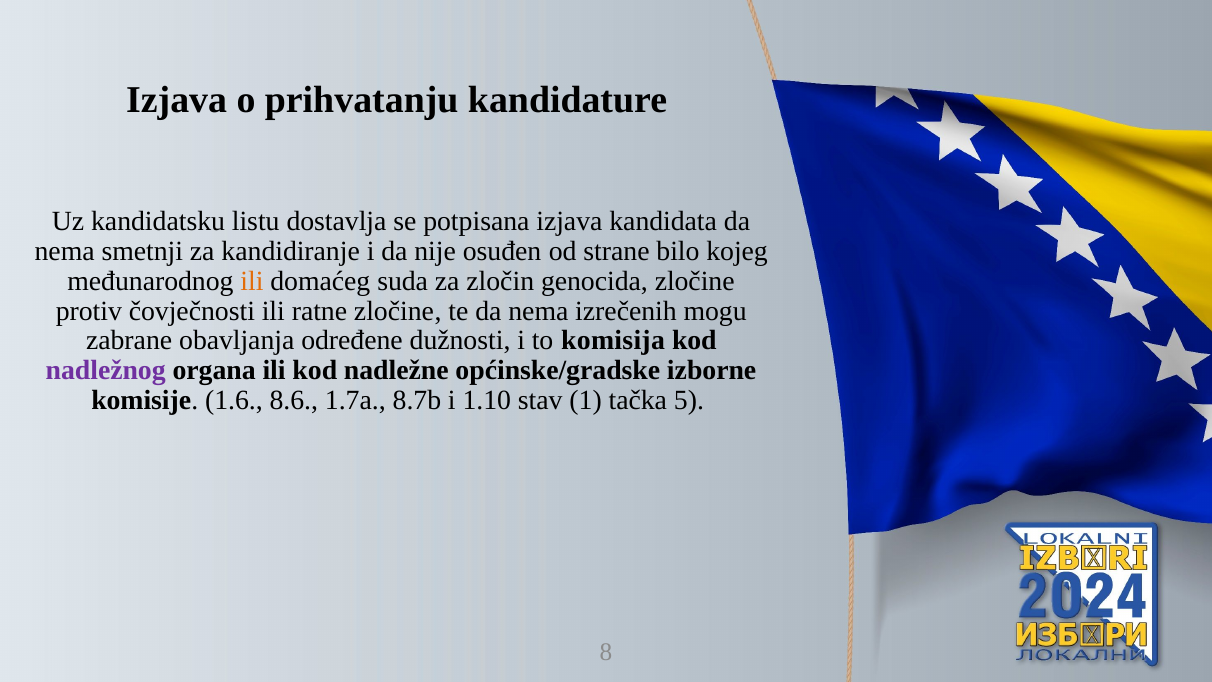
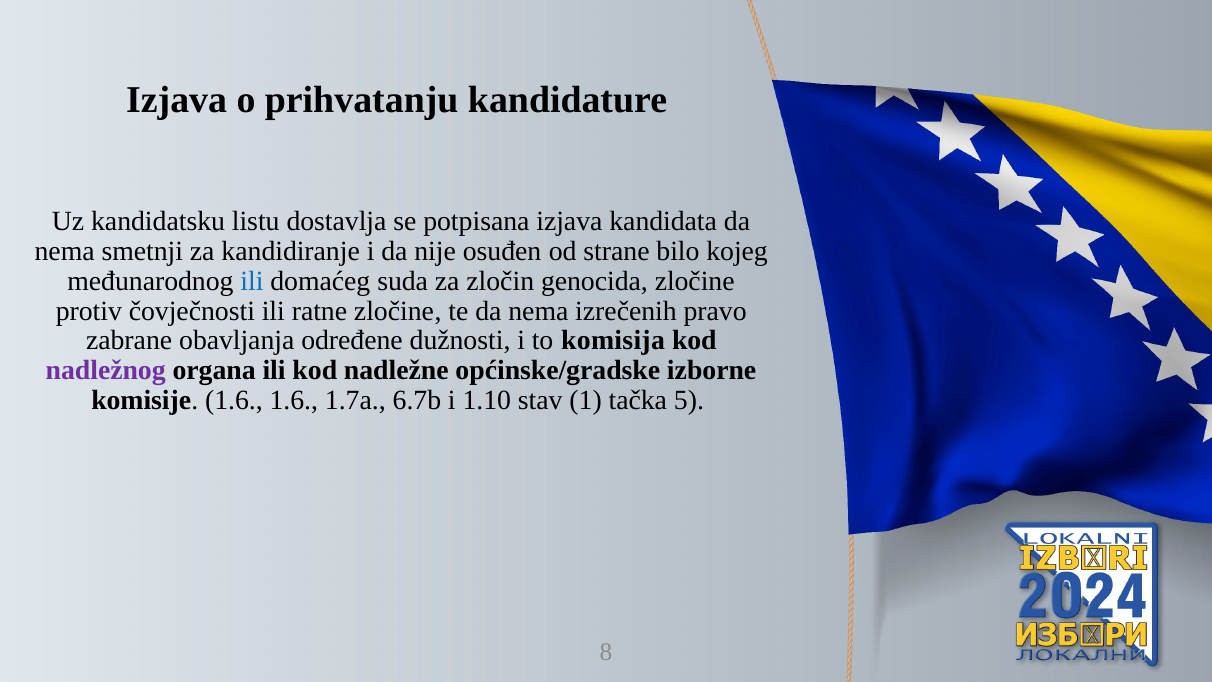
ili at (252, 281) colour: orange -> blue
mogu: mogu -> pravo
1.6 8.6: 8.6 -> 1.6
8.7b: 8.7b -> 6.7b
